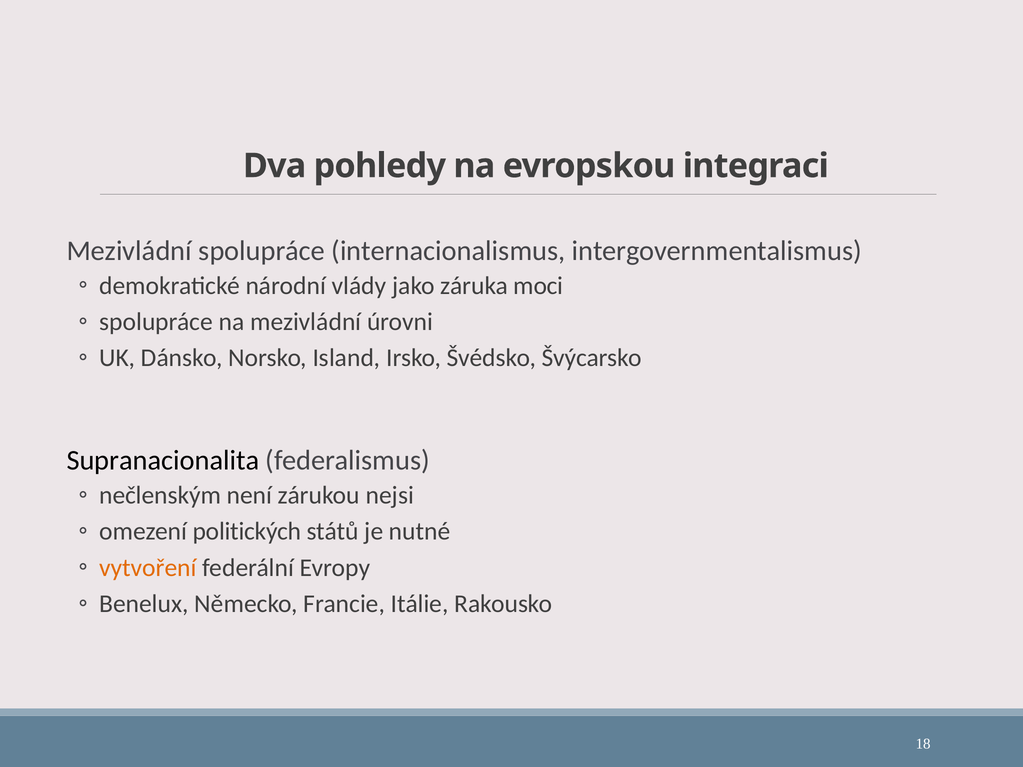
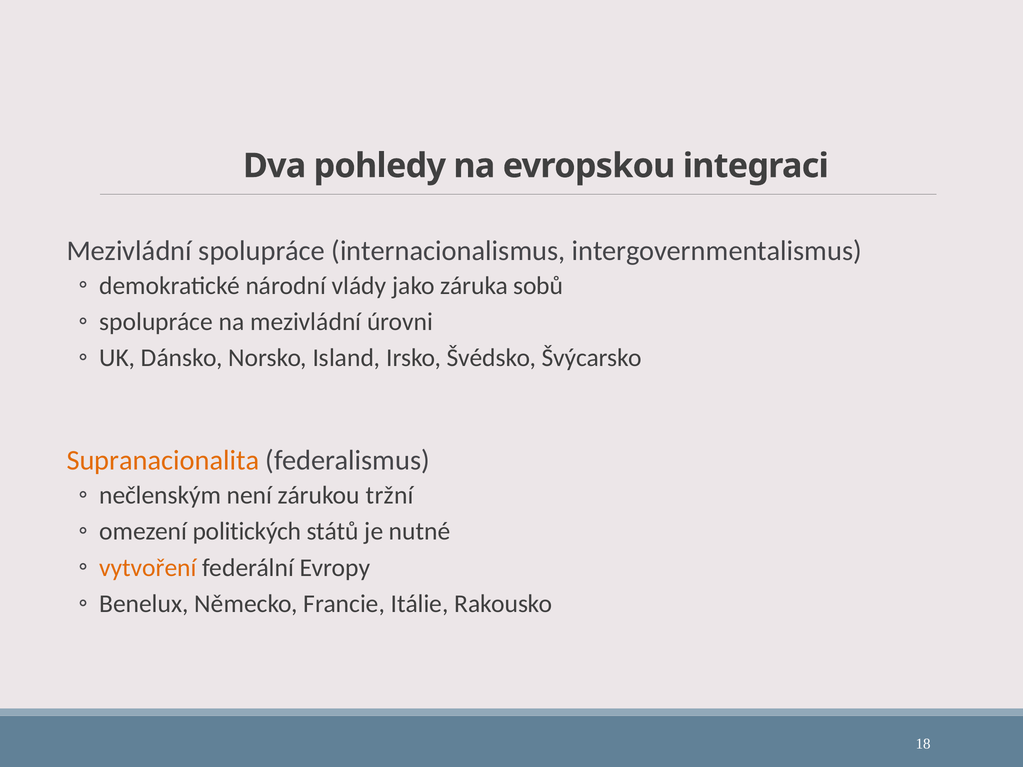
moci: moci -> sobů
Supranacionalita colour: black -> orange
nejsi: nejsi -> tržní
